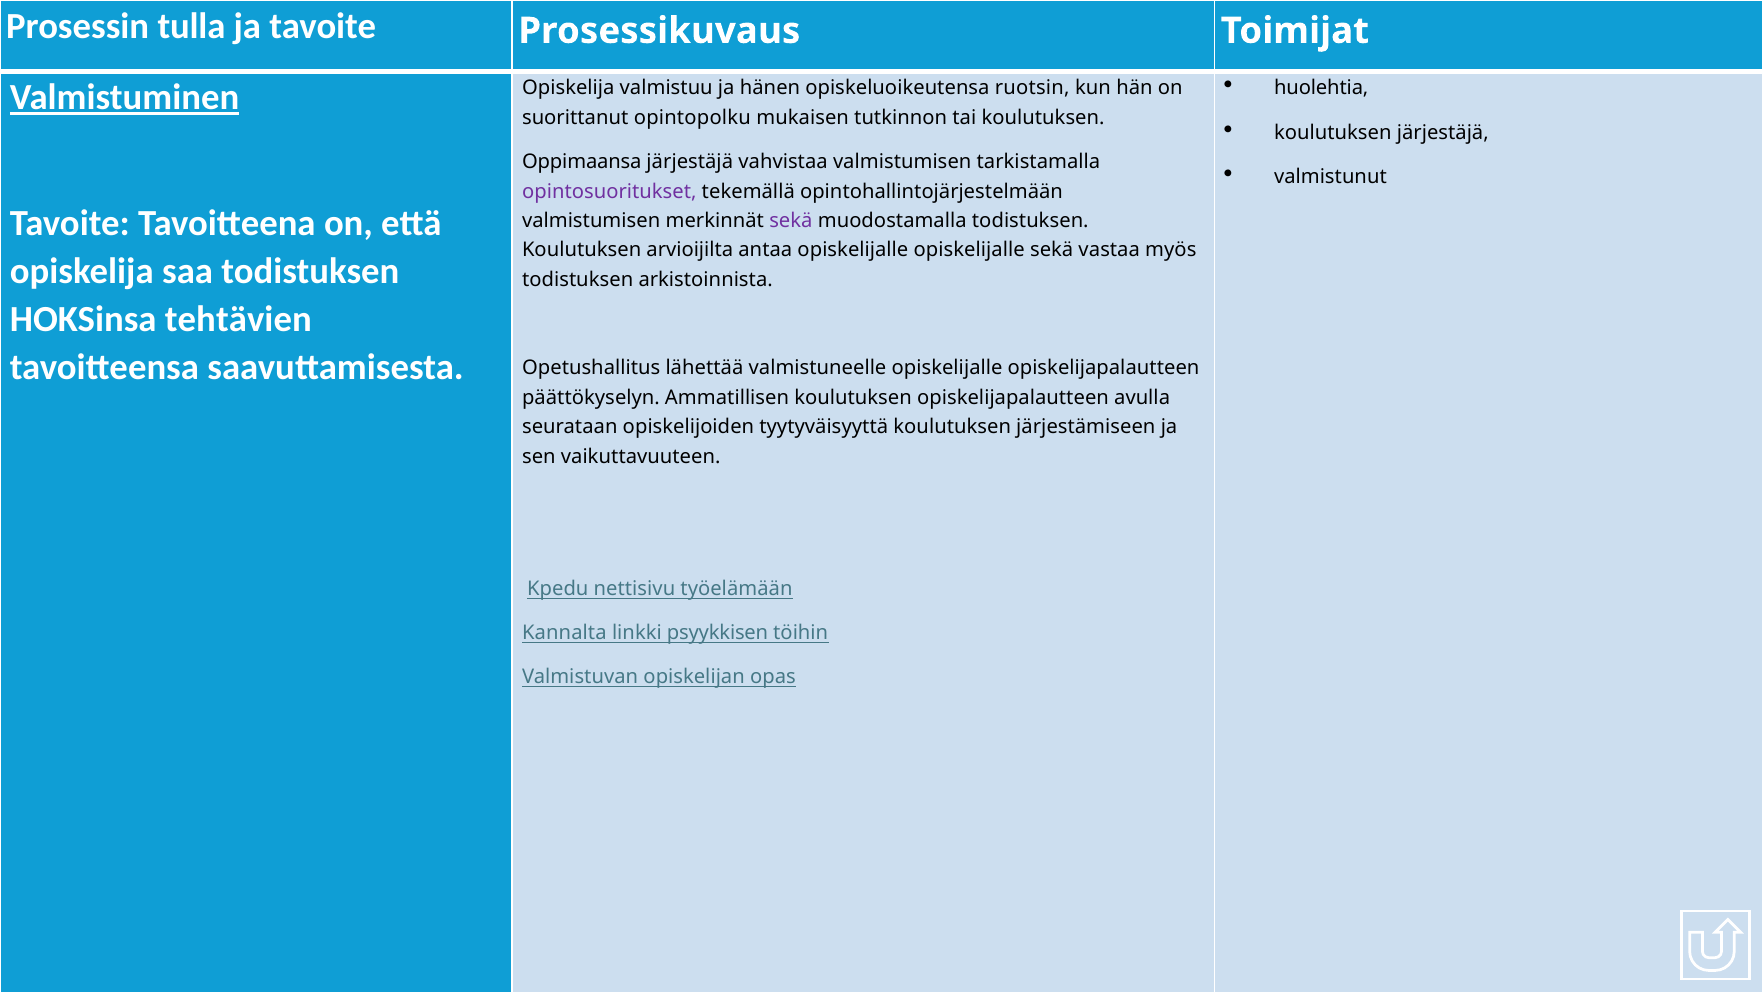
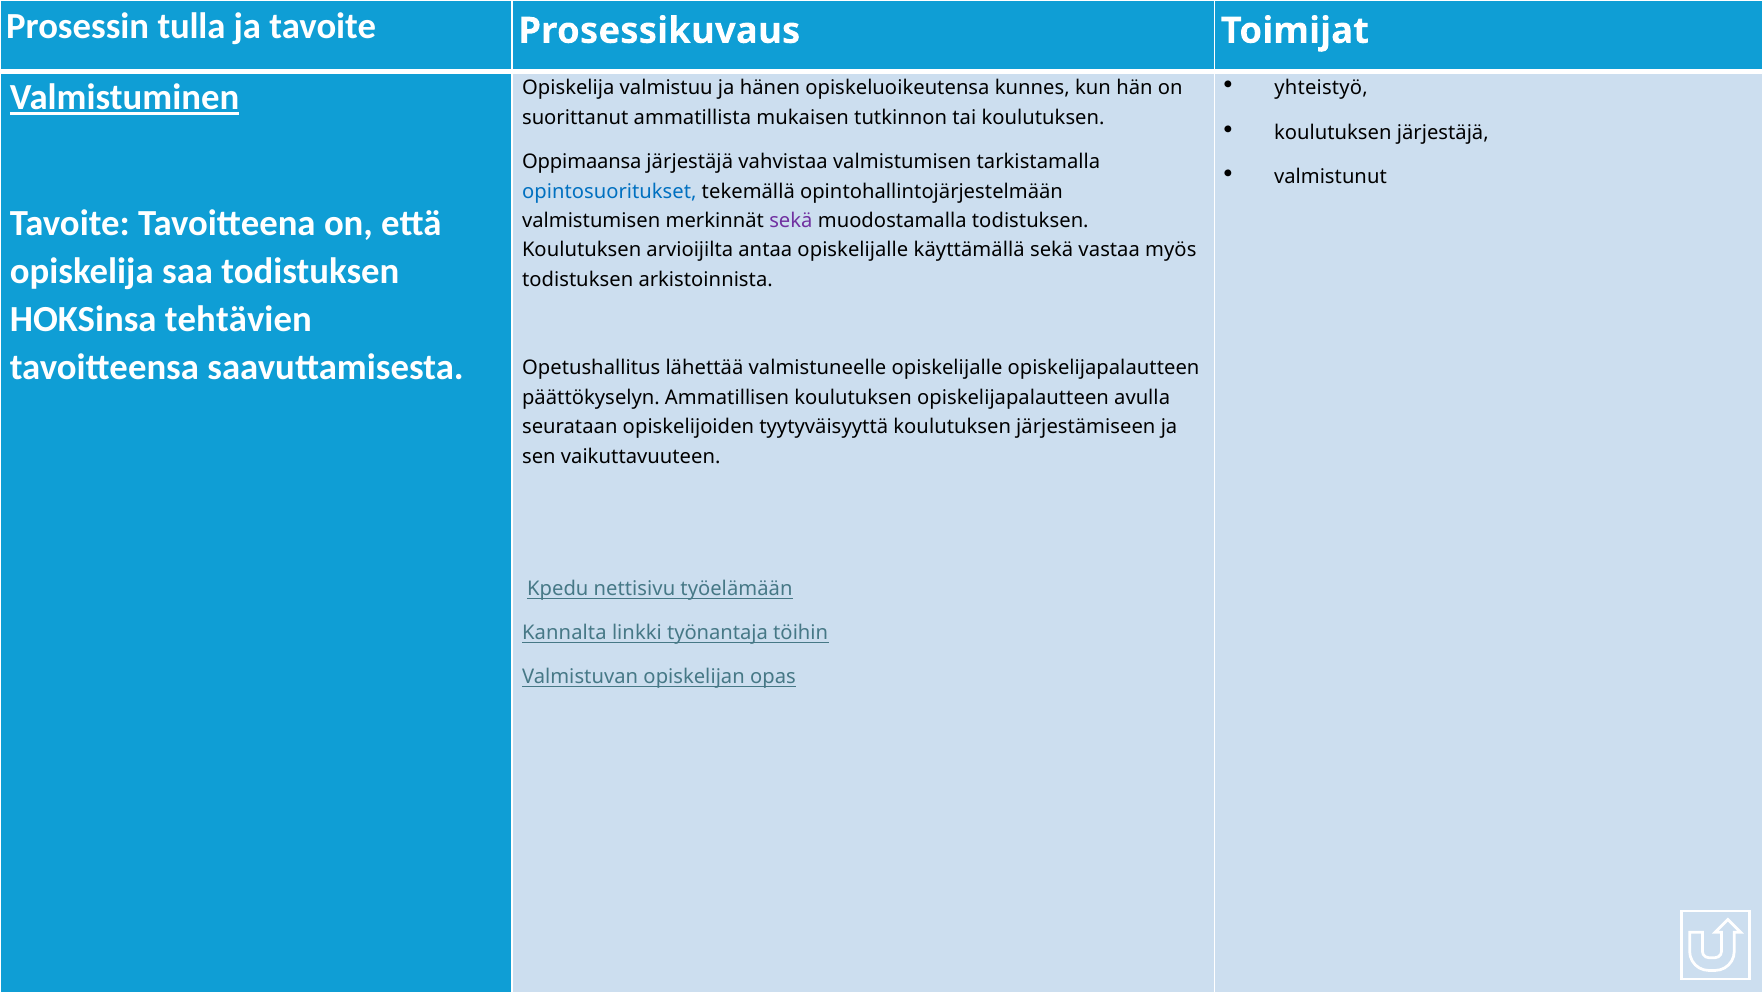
huolehtia: huolehtia -> yhteistyö
ruotsin: ruotsin -> kunnes
opintopolku: opintopolku -> ammatillista
opintosuoritukset colour: purple -> blue
opiskelijalle opiskelijalle: opiskelijalle -> käyttämällä
psyykkisen: psyykkisen -> työnantaja
